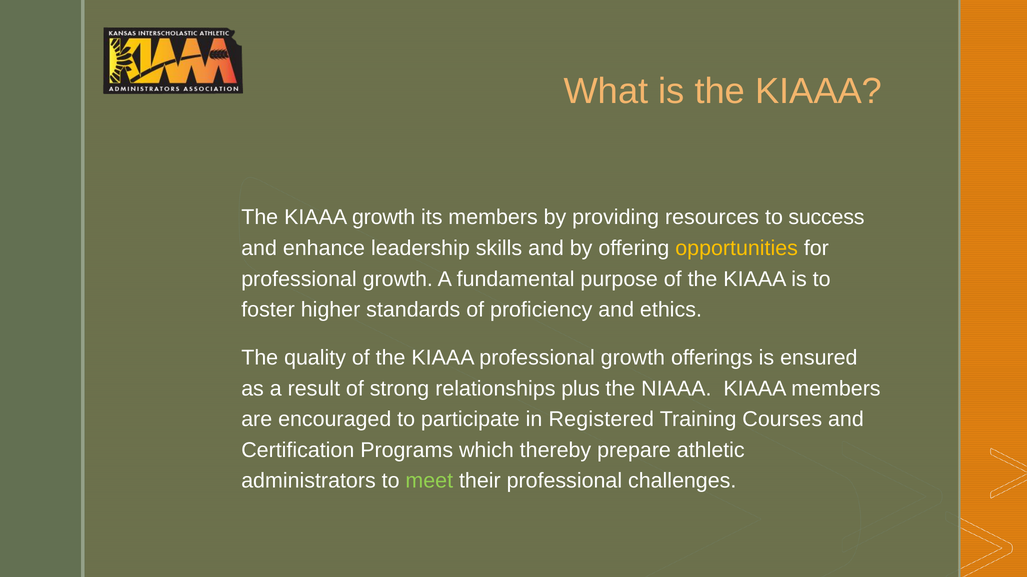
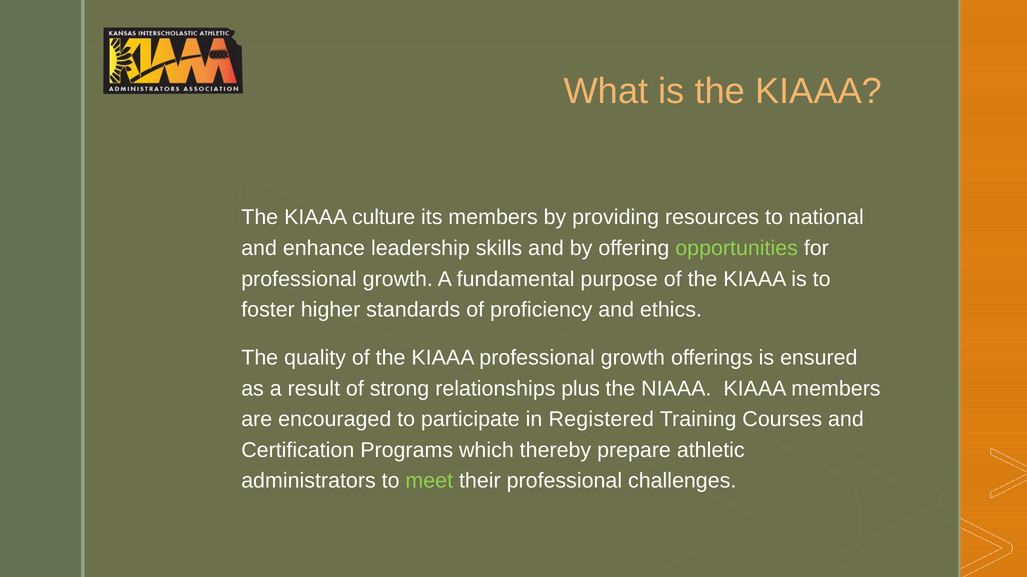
KIAAA growth: growth -> culture
success: success -> national
opportunities colour: yellow -> light green
